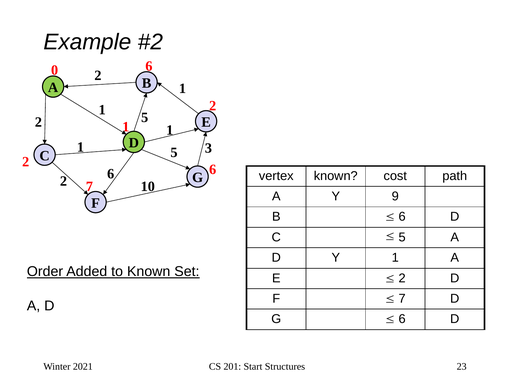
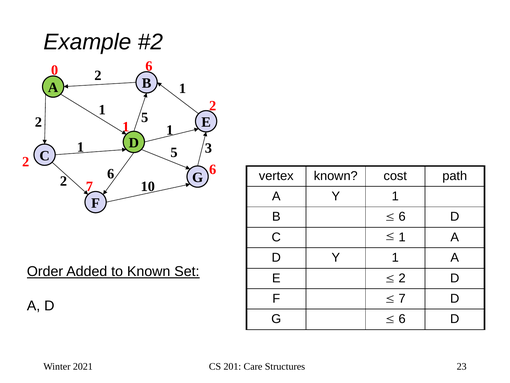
A Y 9: 9 -> 1
5 at (402, 237): 5 -> 1
Start: Start -> Care
